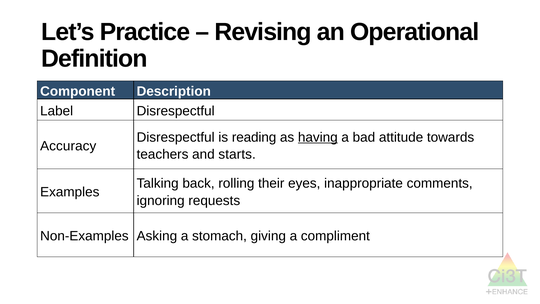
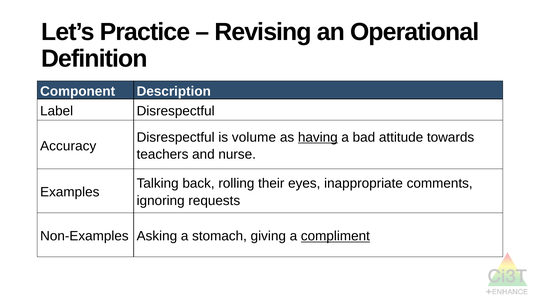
reading: reading -> volume
starts: starts -> nurse
compliment underline: none -> present
